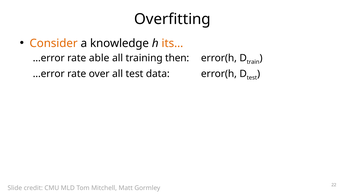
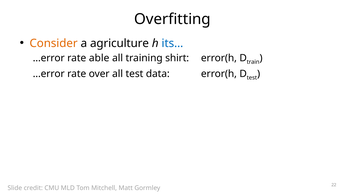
knowledge: knowledge -> agriculture
its… colour: orange -> blue
then: then -> shirt
